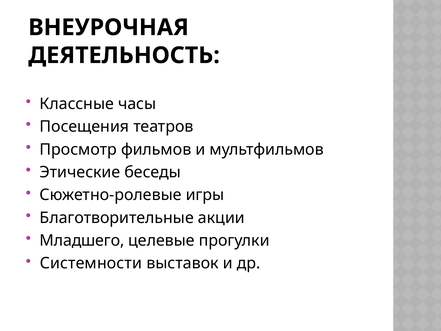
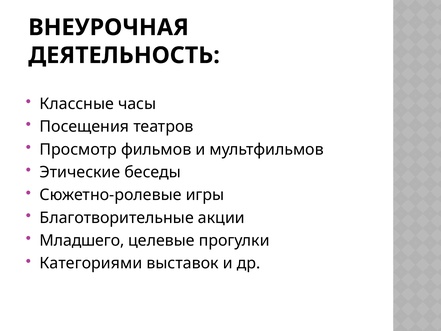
Системности: Системности -> Категориями
